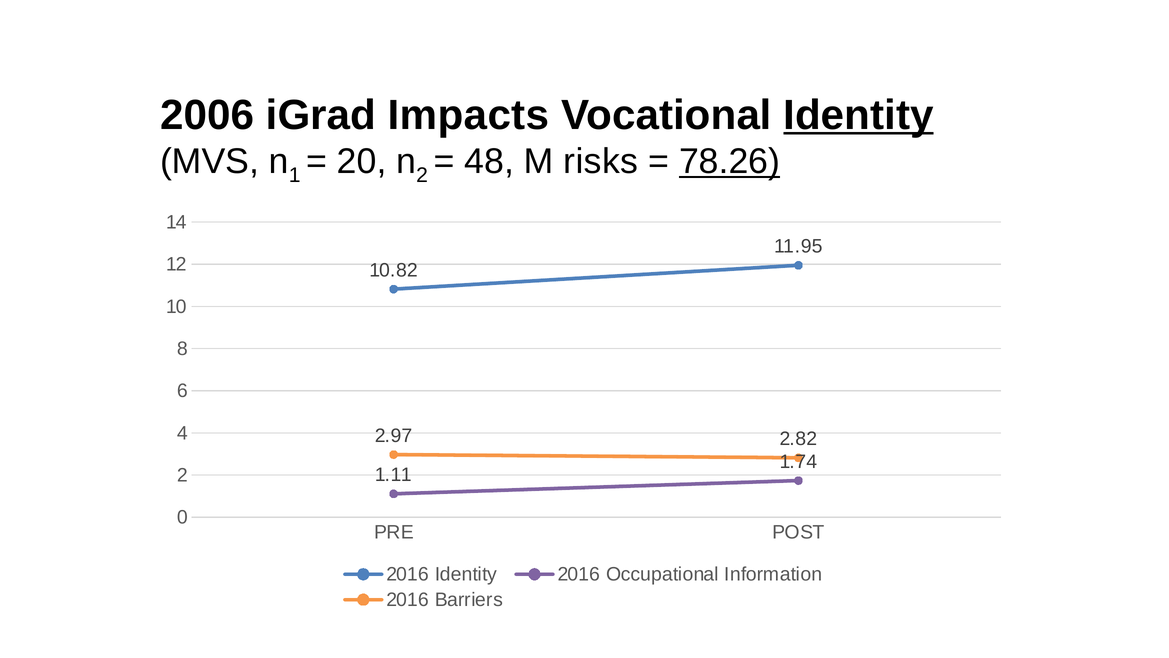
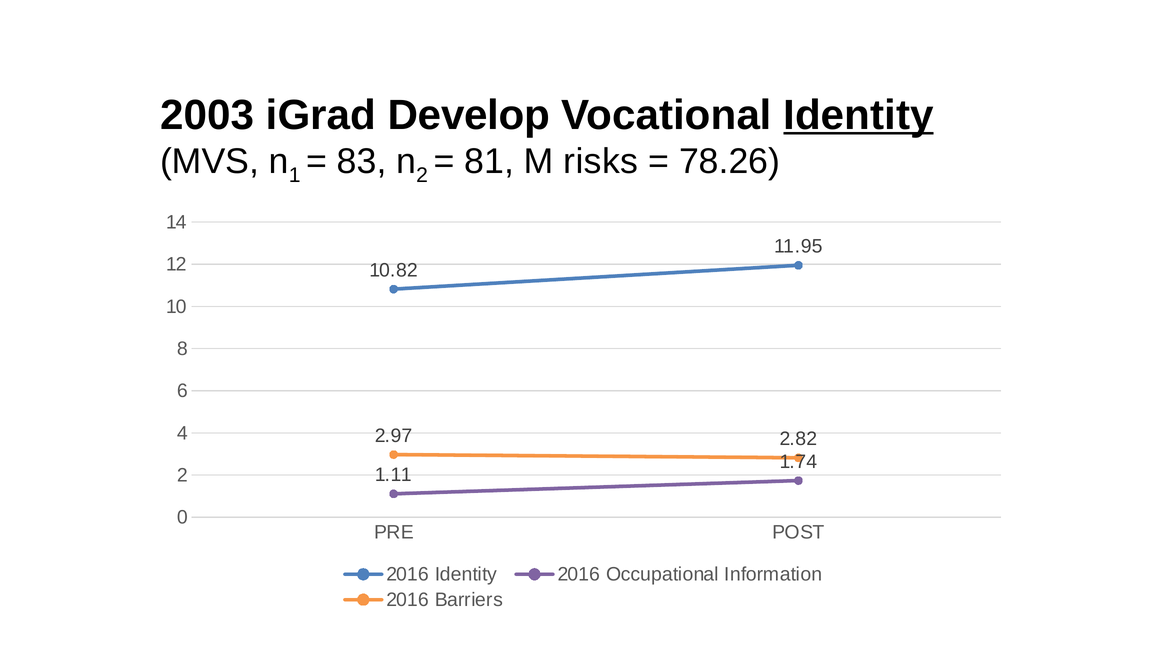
2006: 2006 -> 2003
Impacts: Impacts -> Develop
20: 20 -> 83
48: 48 -> 81
78.26 underline: present -> none
